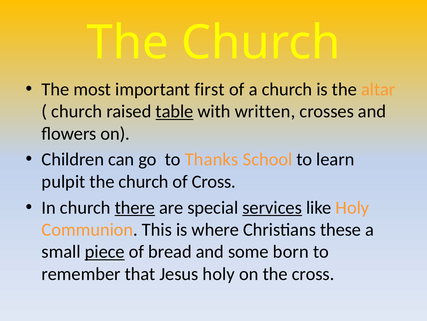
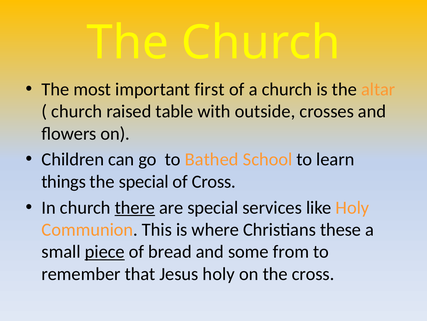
table underline: present -> none
written: written -> outside
Thanks: Thanks -> Bathed
pulpit: pulpit -> things
church at (144, 181): church -> special
services underline: present -> none
born: born -> from
